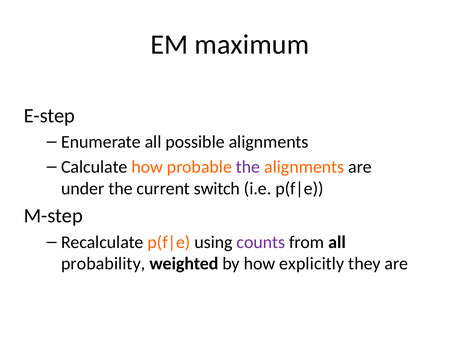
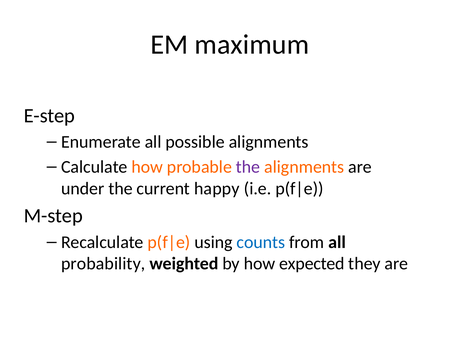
switch: switch -> happy
counts colour: purple -> blue
explicitly: explicitly -> expected
